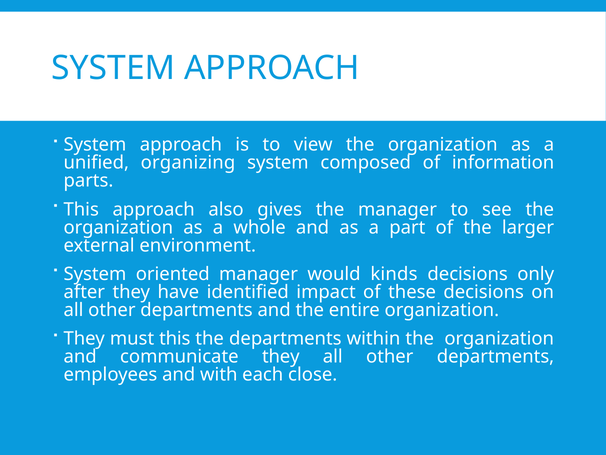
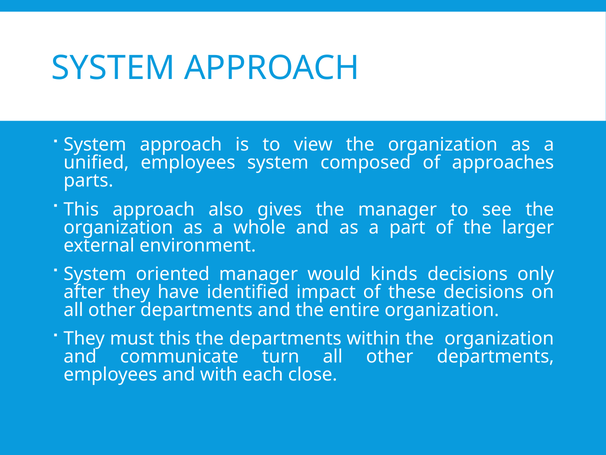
unified organizing: organizing -> employees
information: information -> approaches
communicate they: they -> turn
